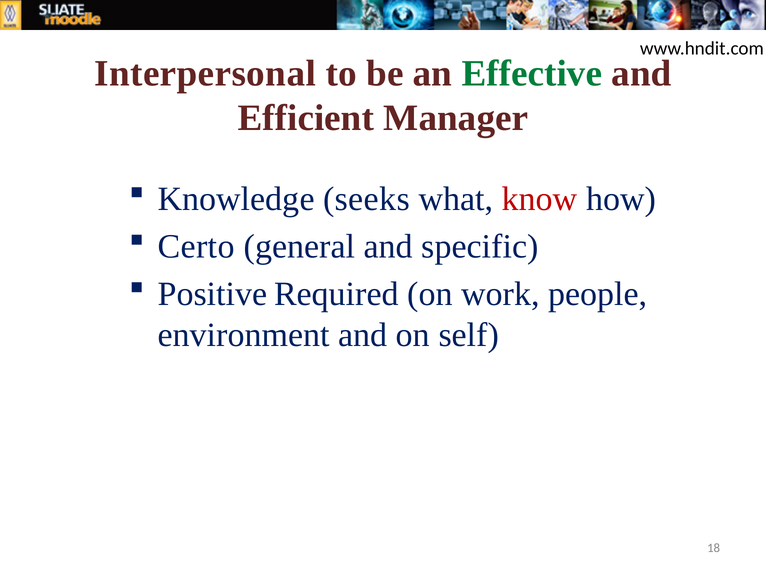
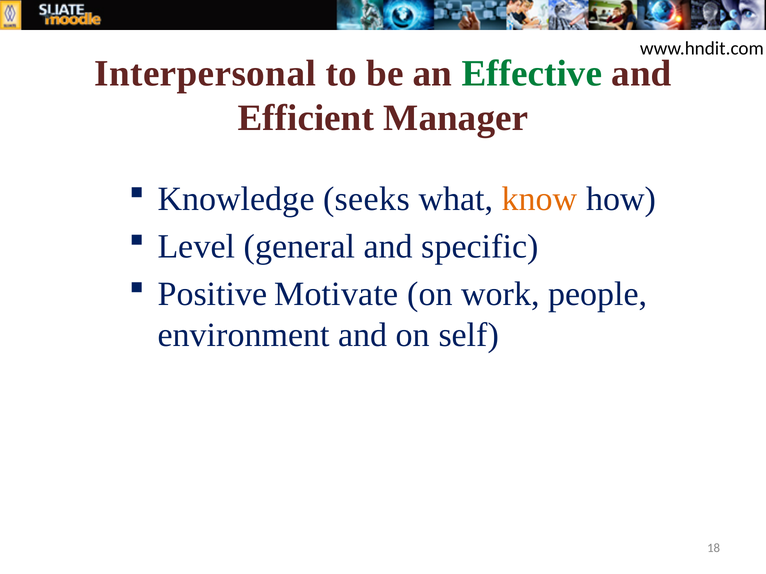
know colour: red -> orange
Certo: Certo -> Level
Required: Required -> Motivate
